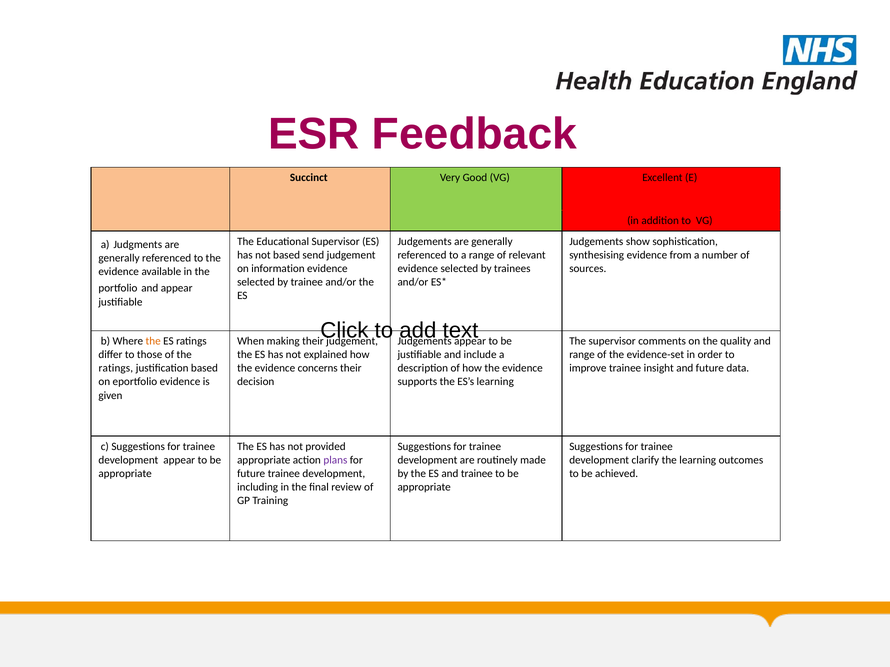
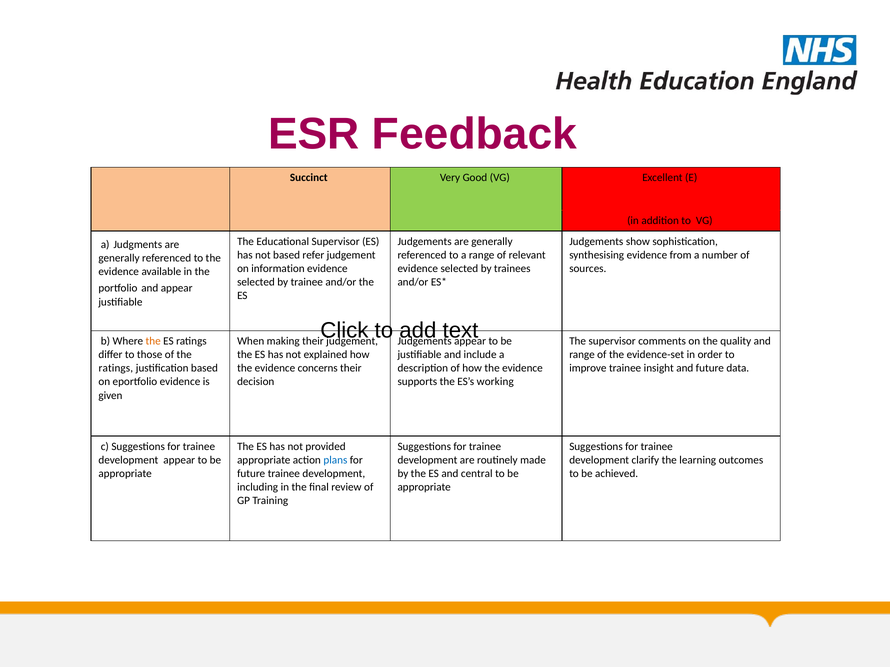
send: send -> refer
ES’s learning: learning -> working
plans colour: purple -> blue
and trainee: trainee -> central
